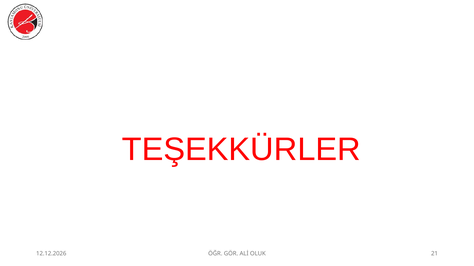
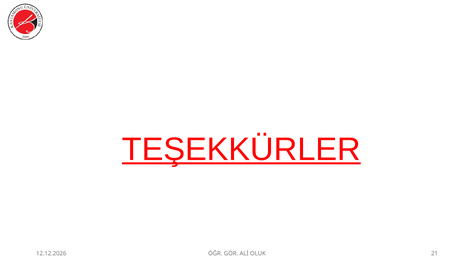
TEŞEKKÜRLER underline: none -> present
